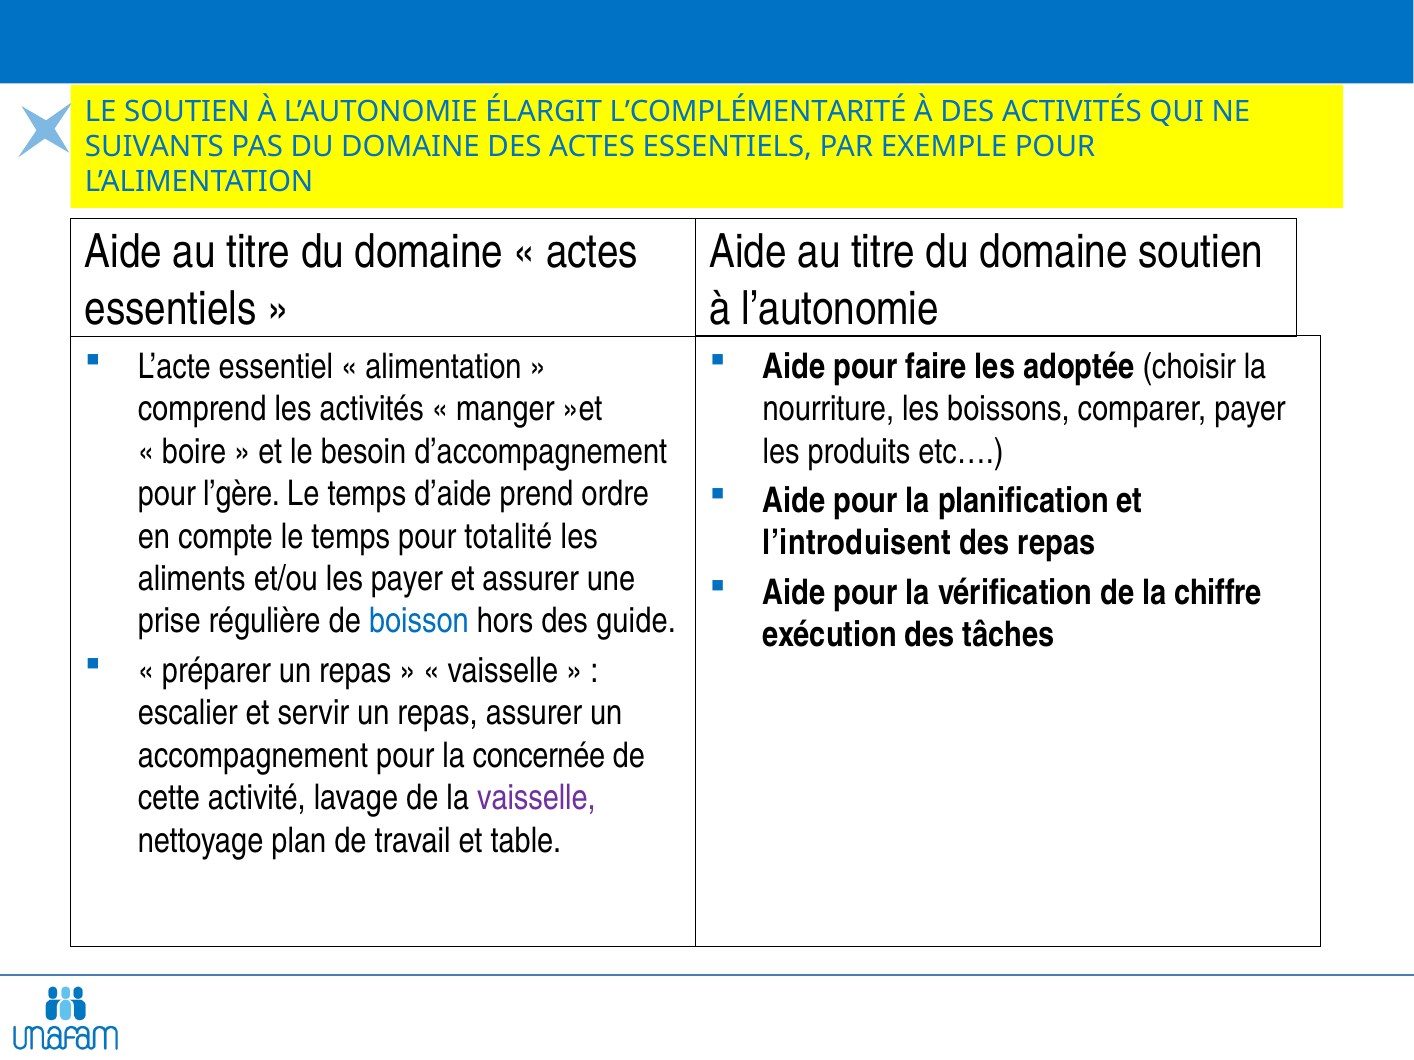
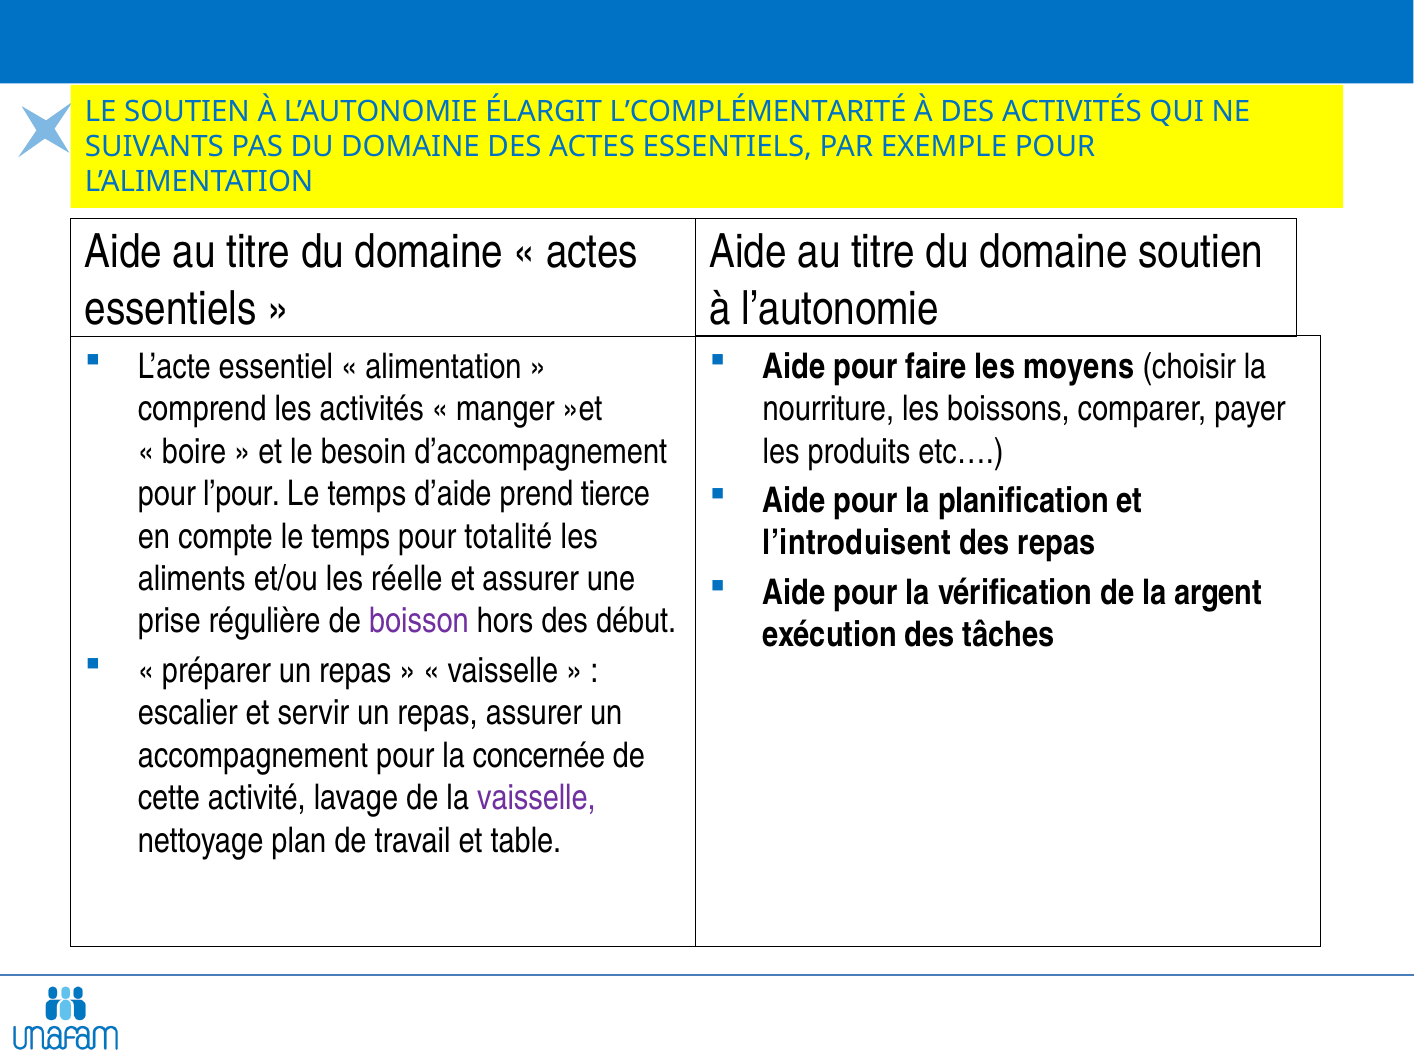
adoptée: adoptée -> moyens
l’gère: l’gère -> l’pour
ordre: ordre -> tierce
les payer: payer -> réelle
chiffre: chiffre -> argent
boisson colour: blue -> purple
guide: guide -> début
